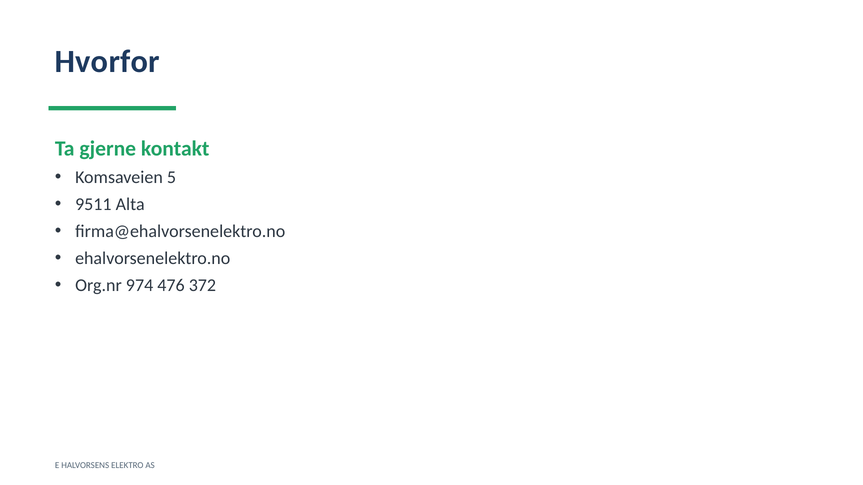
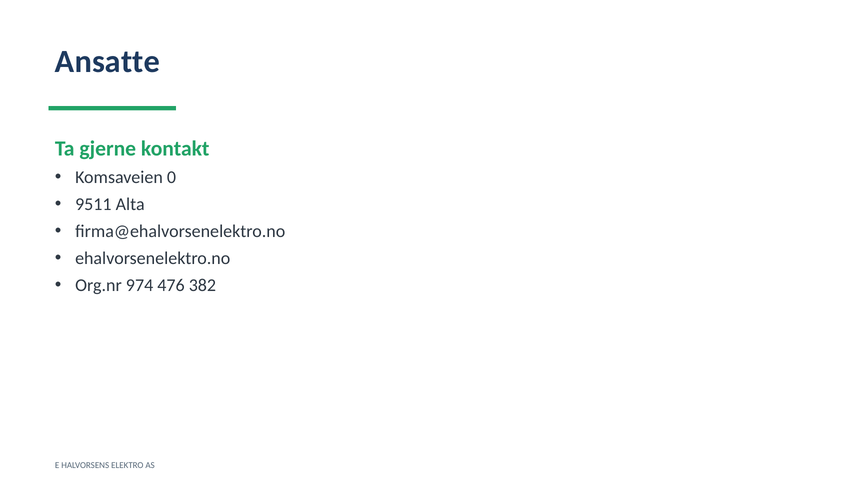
Hvorfor: Hvorfor -> Ansatte
5: 5 -> 0
372: 372 -> 382
